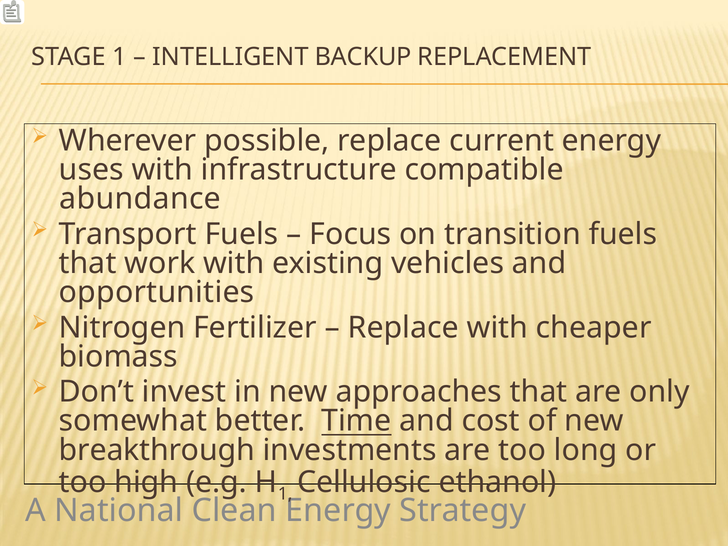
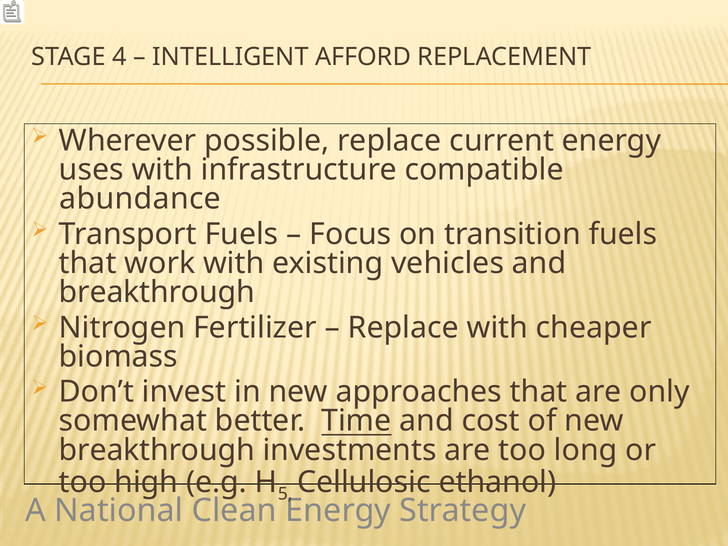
STAGE 1: 1 -> 4
BACKUP: BACKUP -> AFFORD
opportunities at (157, 292): opportunities -> breakthrough
1 at (285, 494): 1 -> 5
